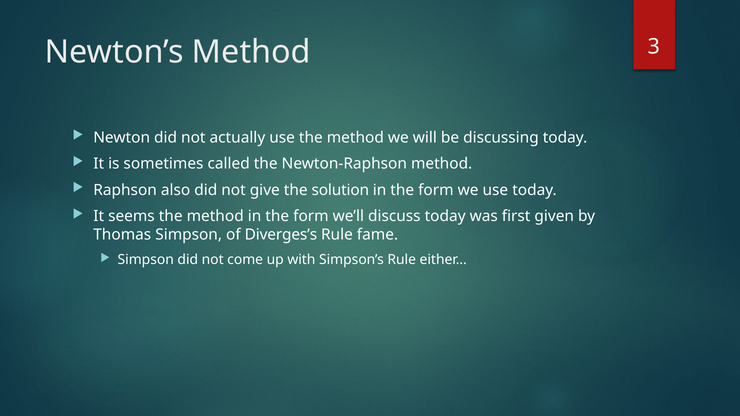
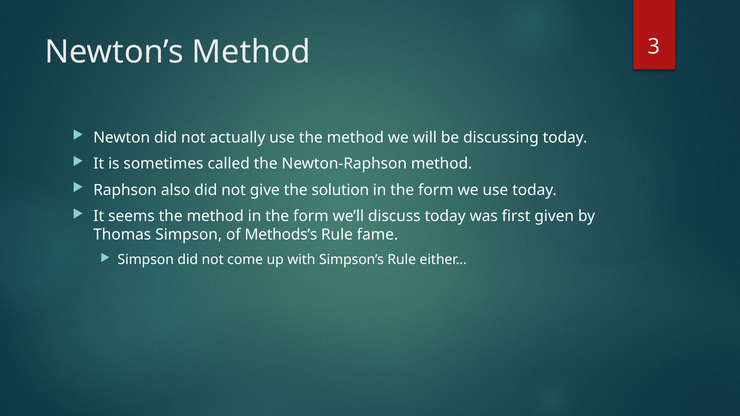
Diverges’s: Diverges’s -> Methods’s
